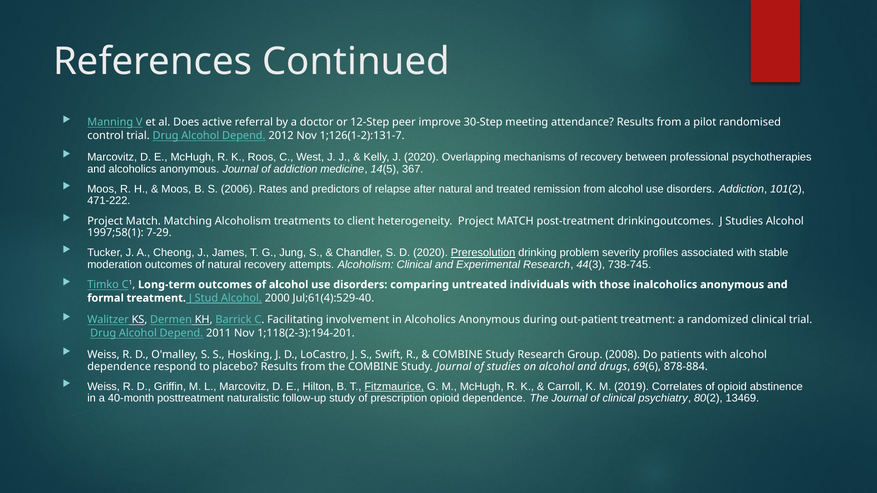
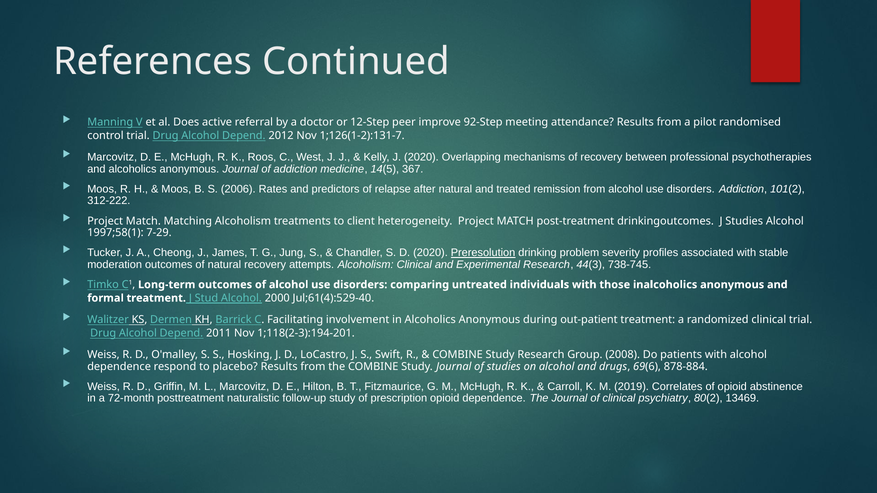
30-Step: 30-Step -> 92-Step
471-222: 471-222 -> 312-222
Fitzmaurice underline: present -> none
40-month: 40-month -> 72-month
